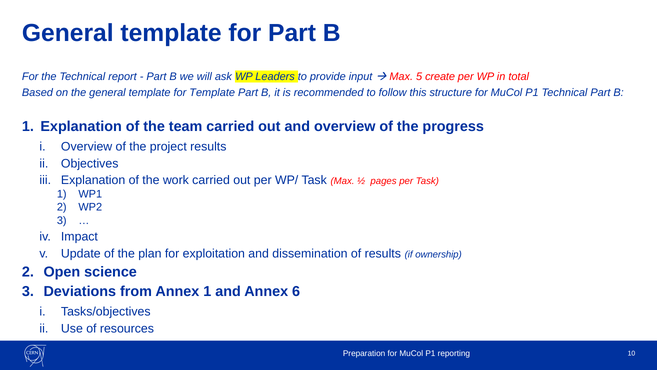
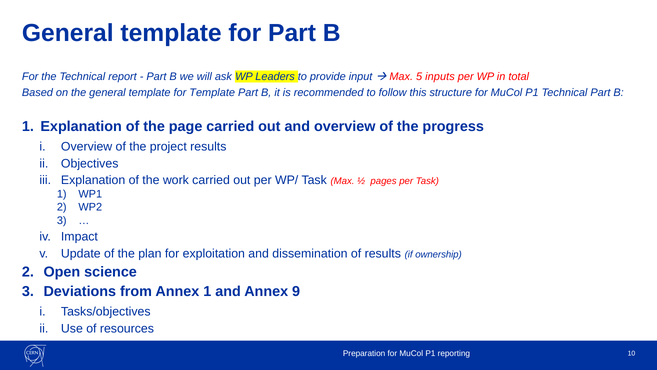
create: create -> inputs
team: team -> page
6: 6 -> 9
